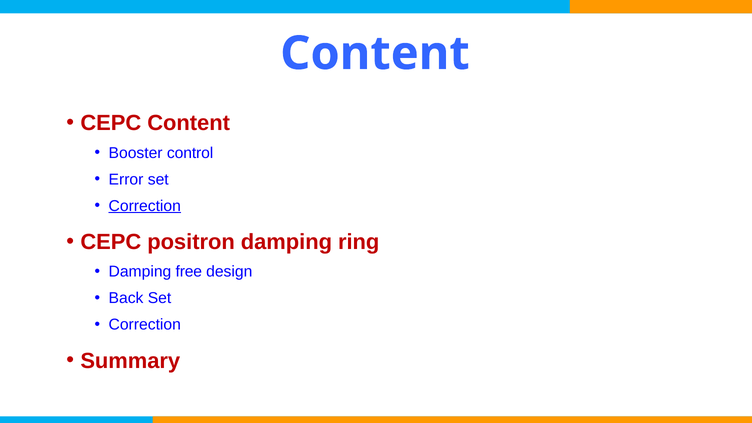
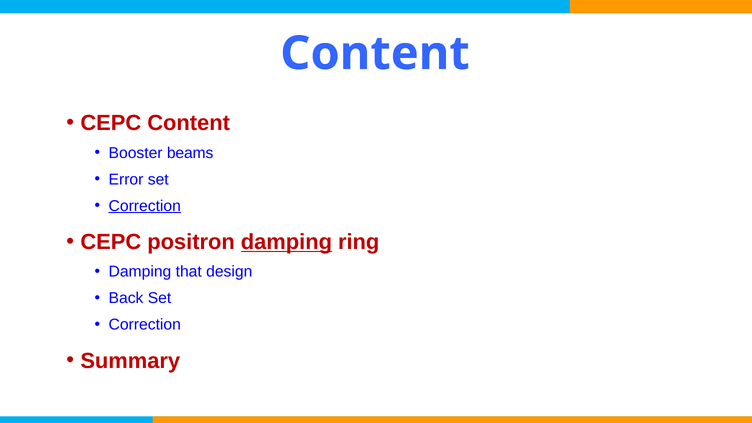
control: control -> beams
damping at (286, 242) underline: none -> present
free: free -> that
